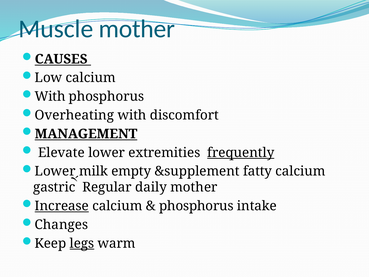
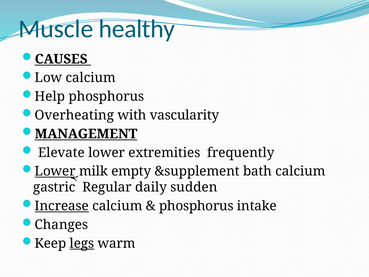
Muscle mother: mother -> healthy
With at (50, 96): With -> Help
discomfort: discomfort -> vascularity
frequently underline: present -> none
Lower at (55, 171) underline: none -> present
fatty: fatty -> bath
daily mother: mother -> sudden
